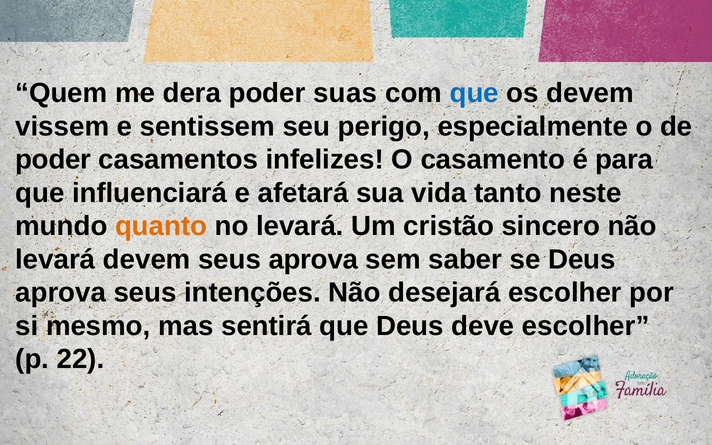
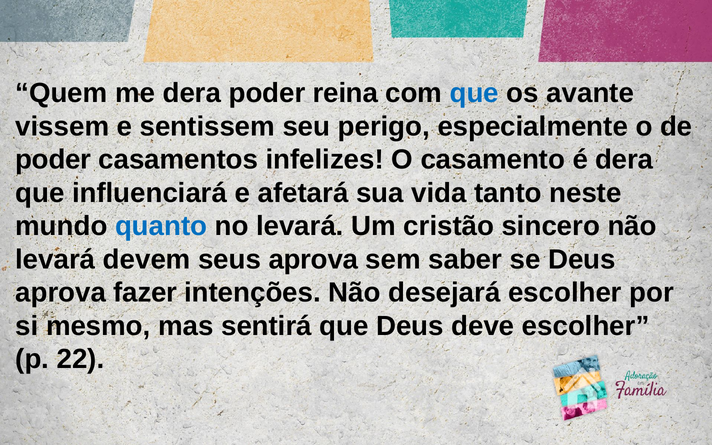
suas: suas -> reina
os devem: devem -> avante
é para: para -> dera
quanto colour: orange -> blue
aprova seus: seus -> fazer
